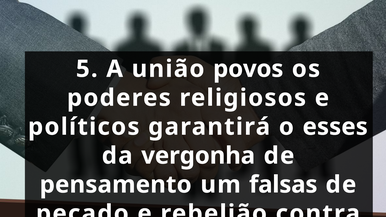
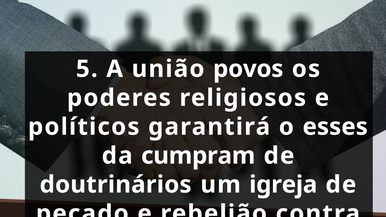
vergonha: vergonha -> cumpram
pensamento: pensamento -> doutrinários
falsas: falsas -> igreja
